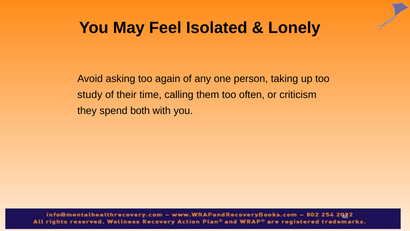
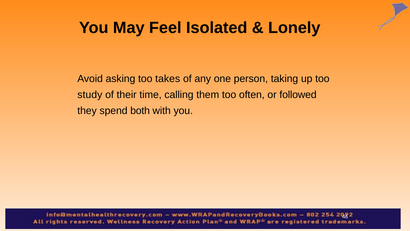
again: again -> takes
criticism: criticism -> followed
